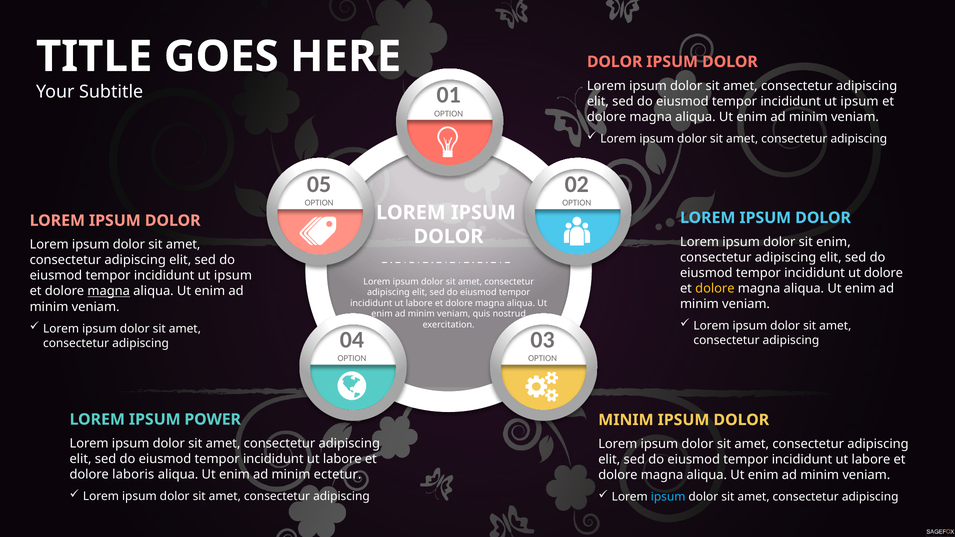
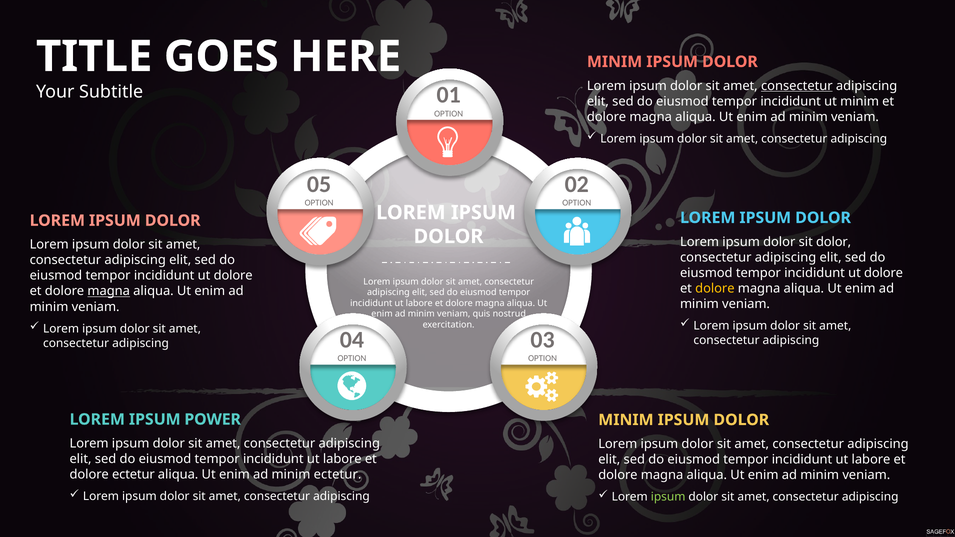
DOLOR at (615, 62): DOLOR -> MINIM
consectetur at (797, 86) underline: none -> present
ipsum at (860, 101): ipsum -> minim
sit enim: enim -> dolor
ipsum at (233, 276): ipsum -> dolore
dolore laboris: laboris -> ectetur
ipsum at (668, 497) colour: light blue -> light green
